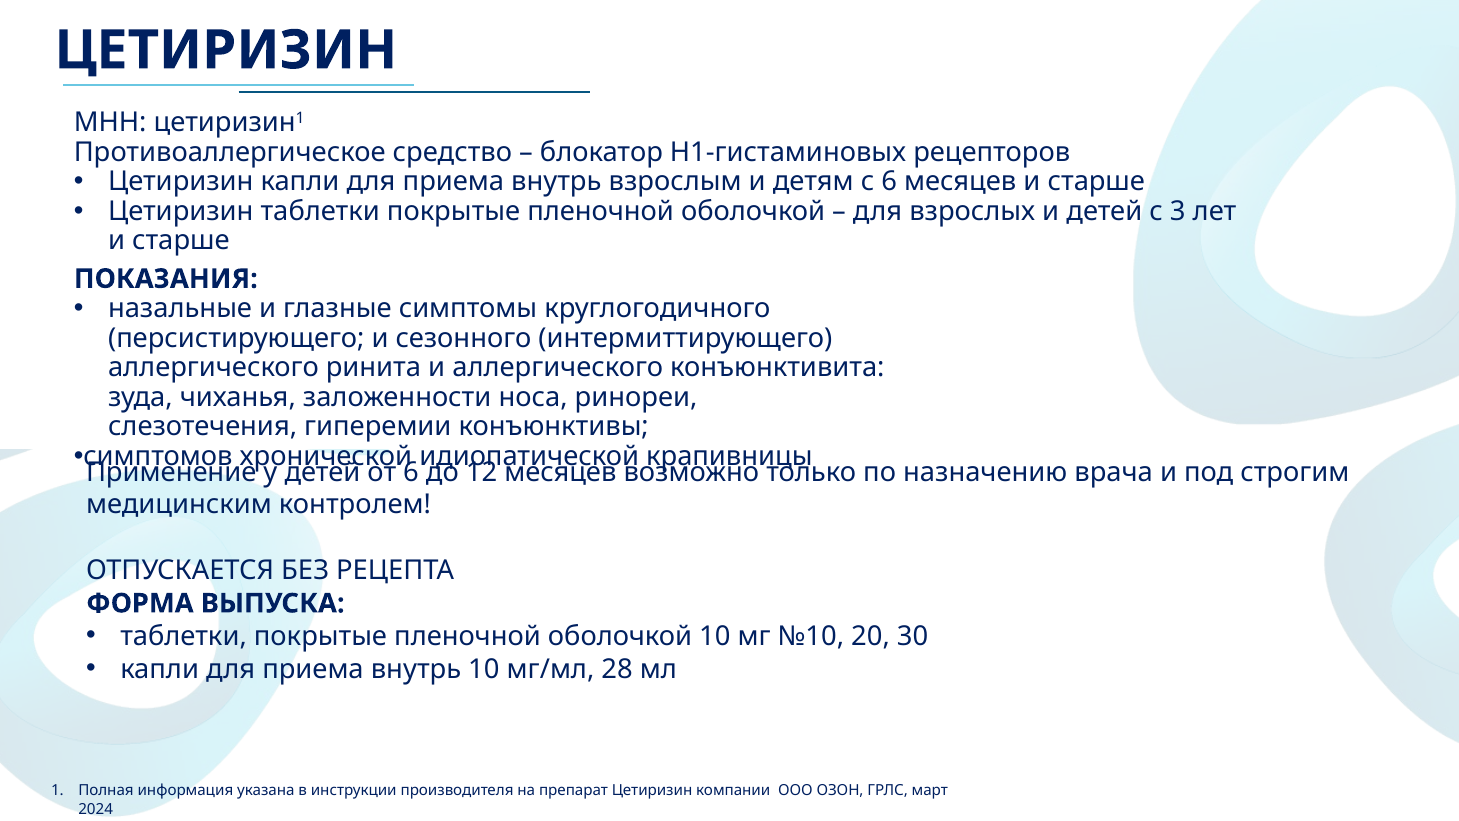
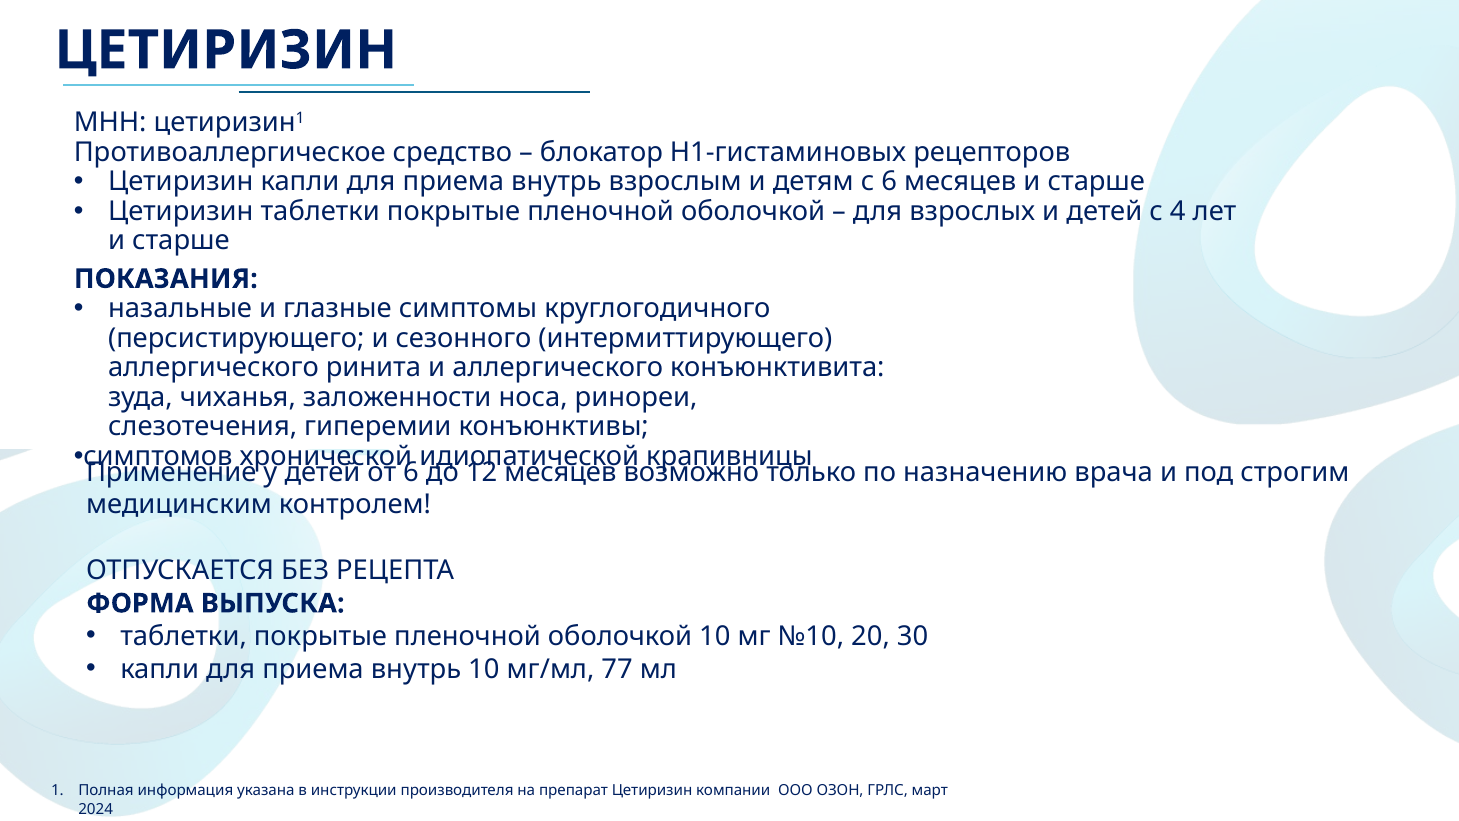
3: 3 -> 4
28: 28 -> 77
